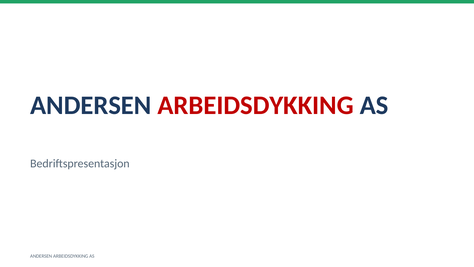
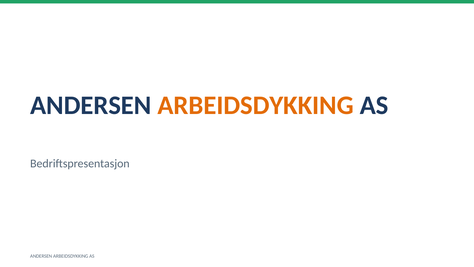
ARBEIDSDYKKING at (256, 105) colour: red -> orange
